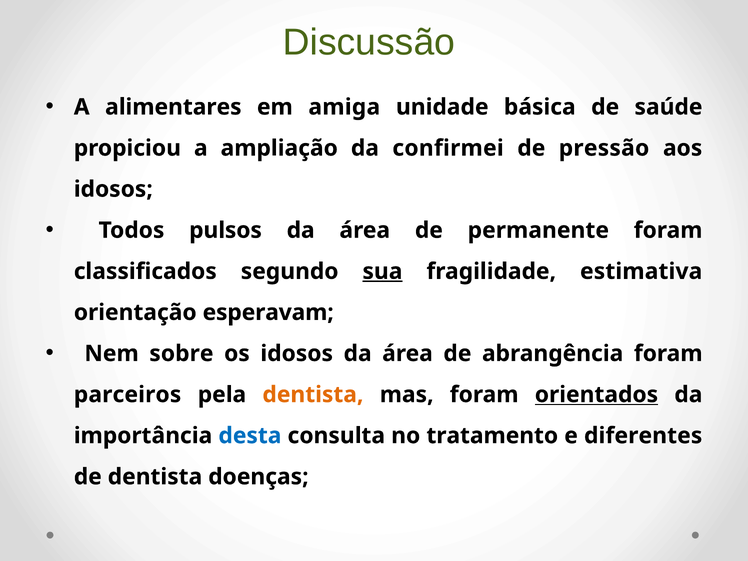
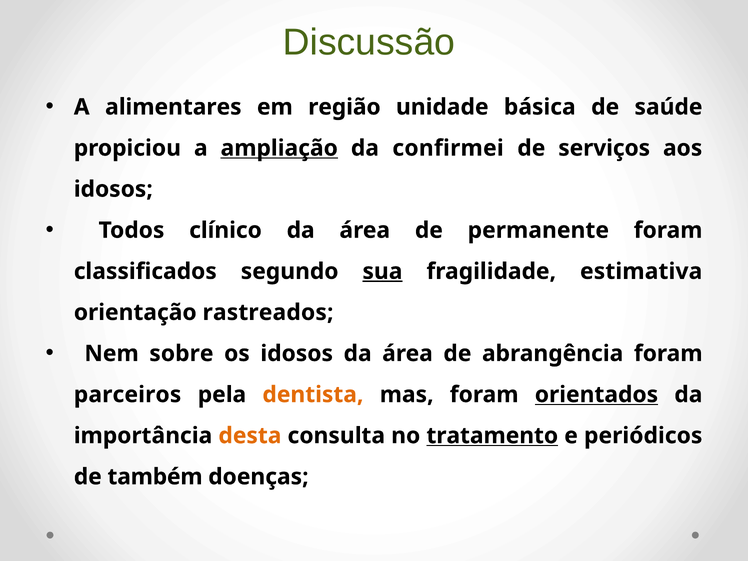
amiga: amiga -> região
ampliação underline: none -> present
pressão: pressão -> serviços
pulsos: pulsos -> clínico
esperavam: esperavam -> rastreados
desta colour: blue -> orange
tratamento underline: none -> present
diferentes: diferentes -> periódicos
de dentista: dentista -> também
